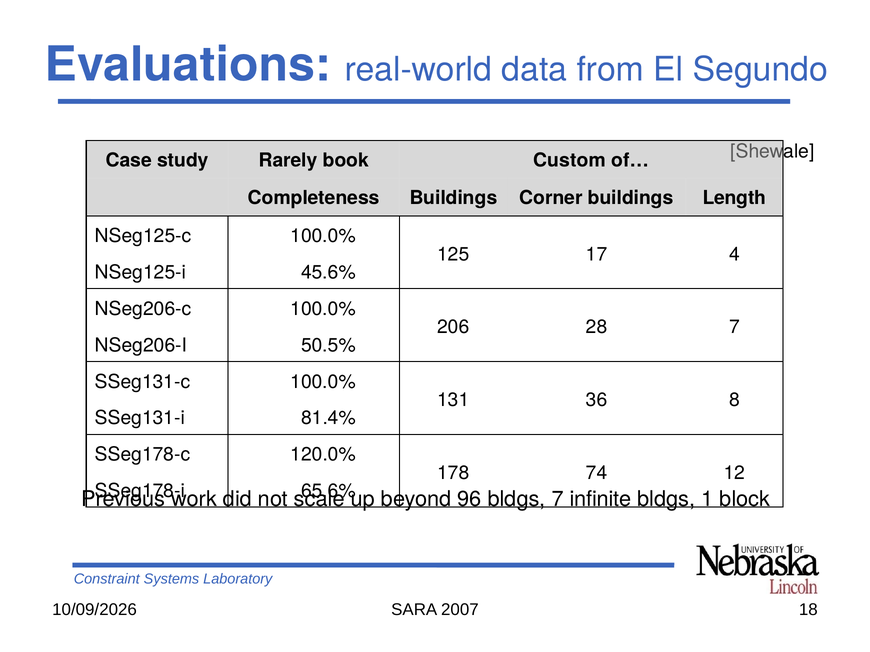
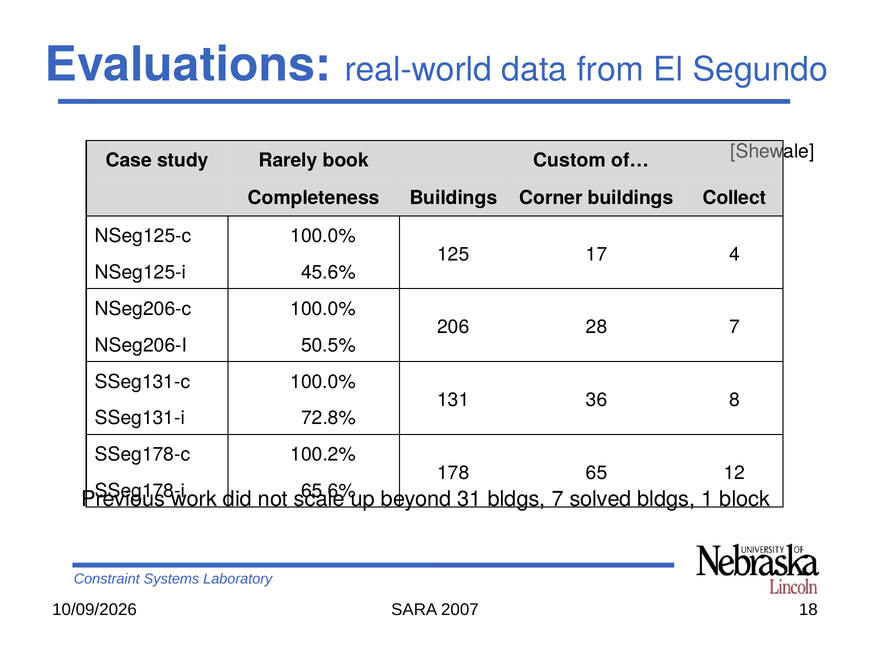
Length: Length -> Collect
81.4%: 81.4% -> 72.8%
120.0%: 120.0% -> 100.2%
74: 74 -> 65
96: 96 -> 31
infinite: infinite -> solved
